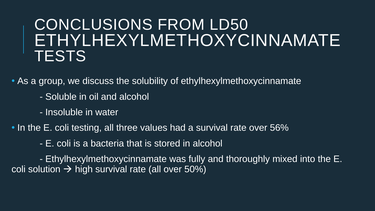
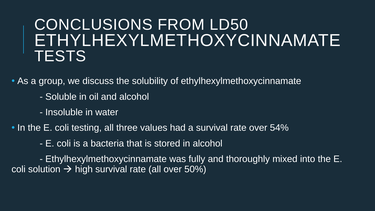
56%: 56% -> 54%
